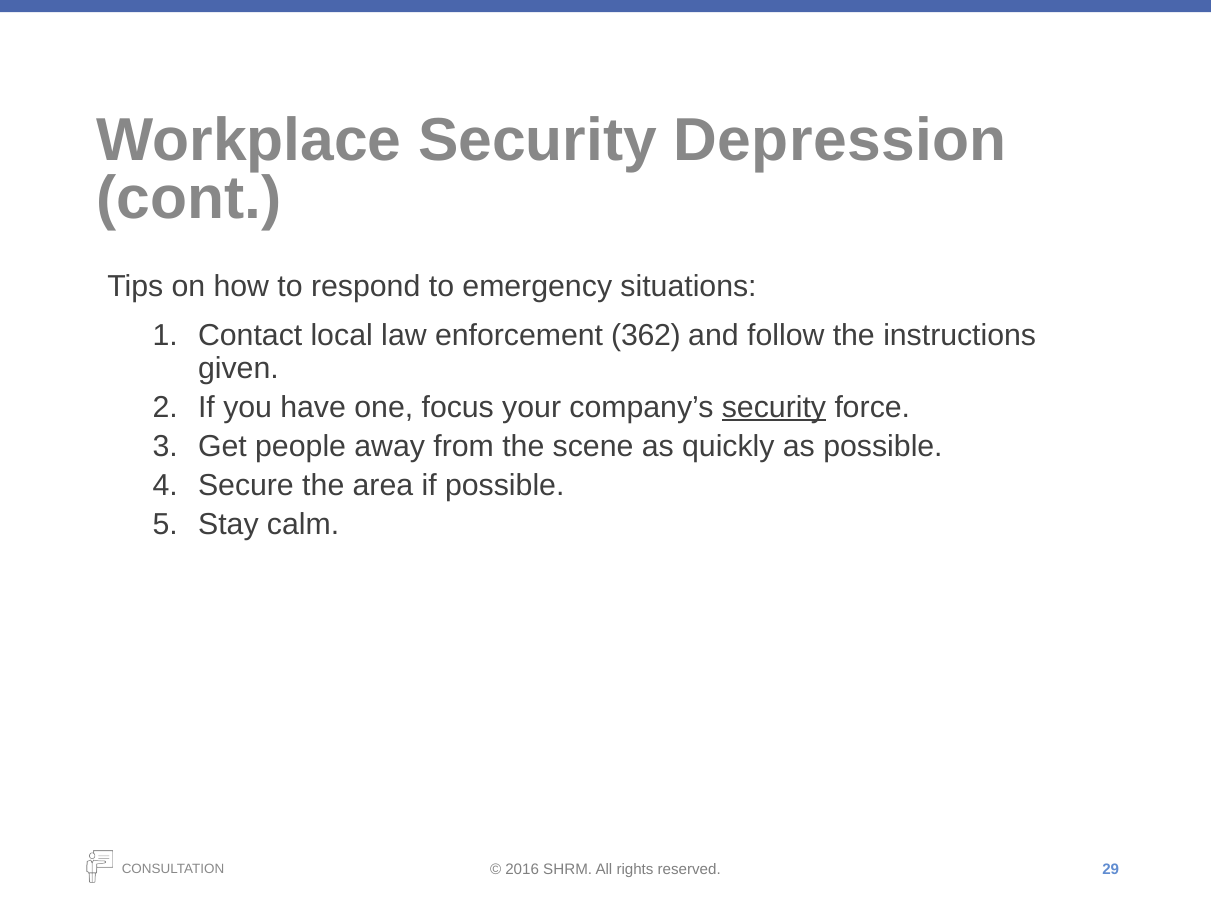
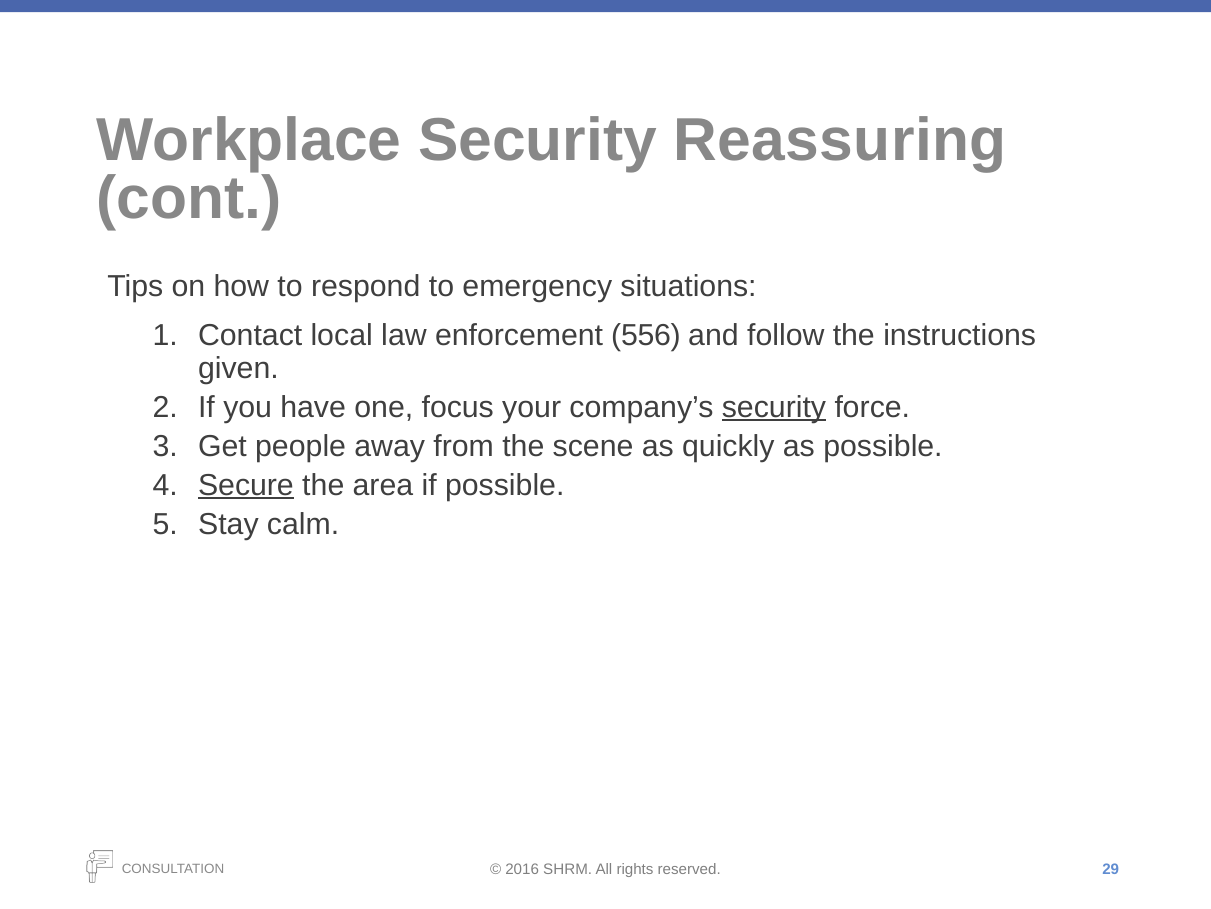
Depression: Depression -> Reassuring
362: 362 -> 556
Secure underline: none -> present
